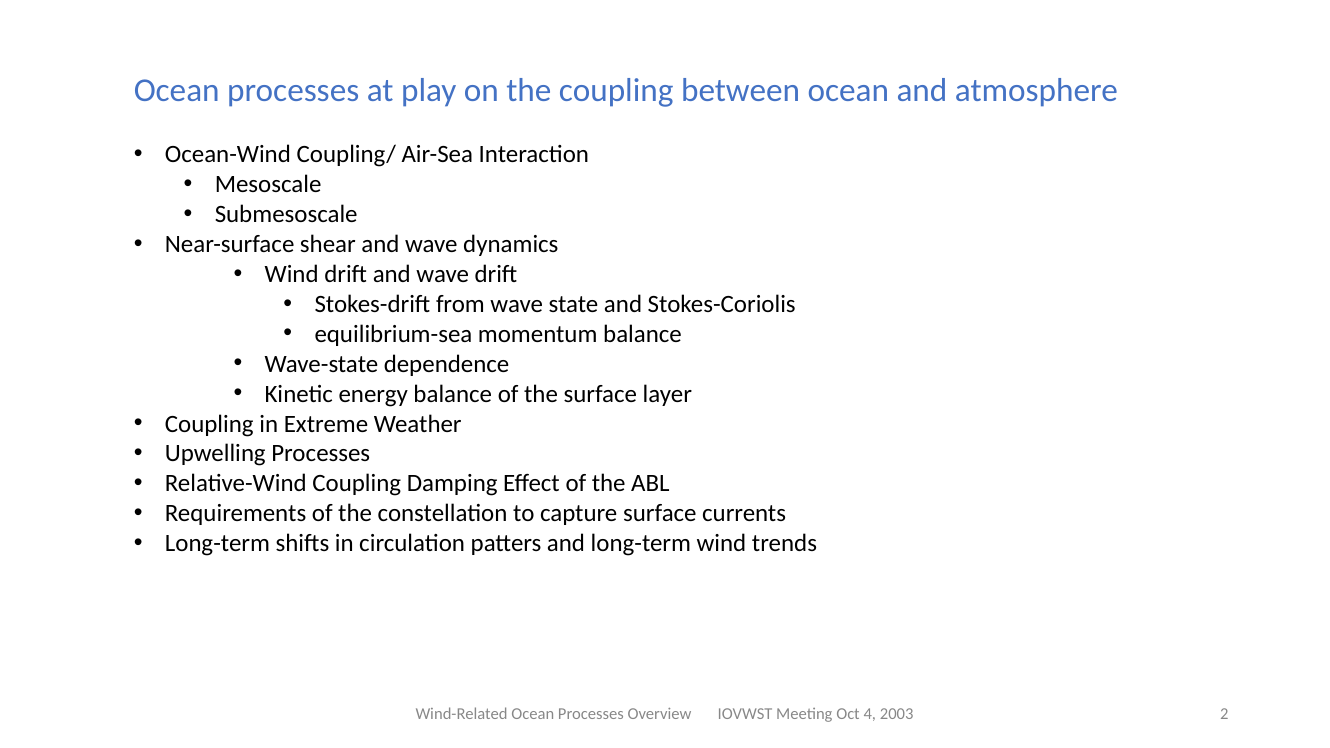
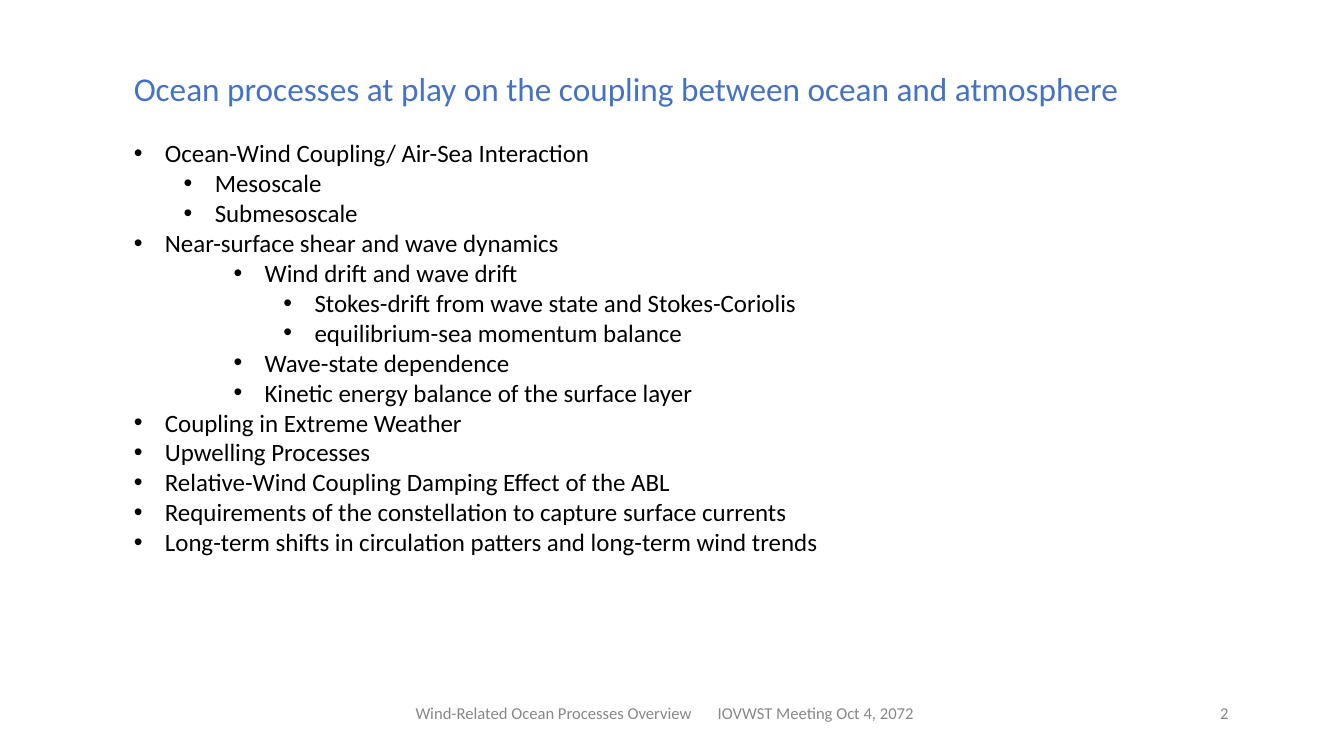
2003: 2003 -> 2072
